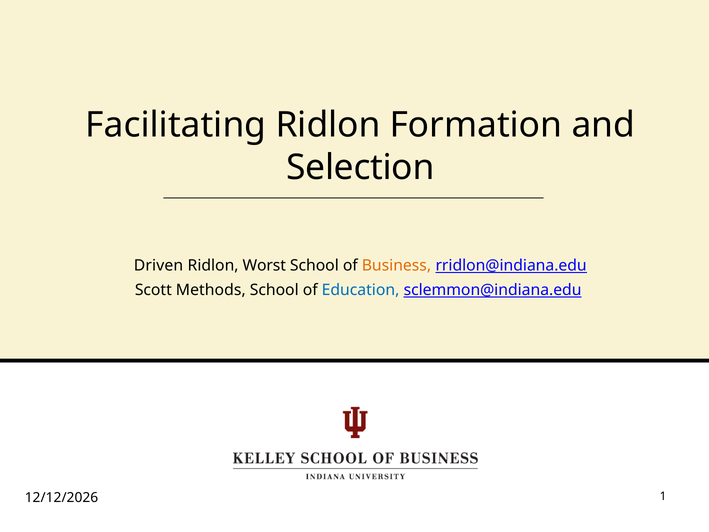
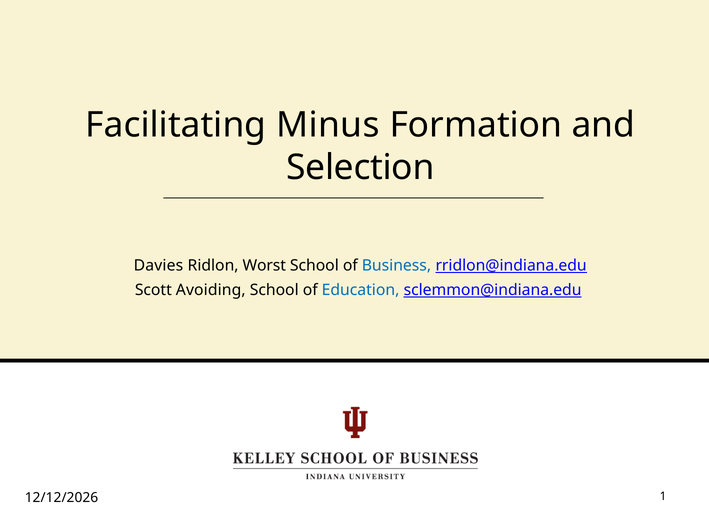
Facilitating Ridlon: Ridlon -> Minus
Driven: Driven -> Davies
Business colour: orange -> blue
Methods: Methods -> Avoiding
